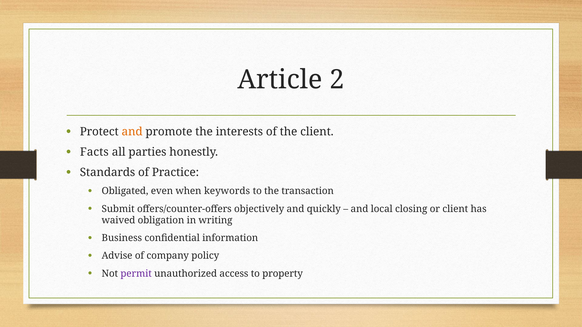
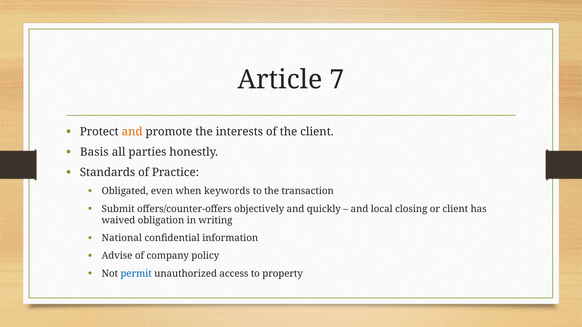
2: 2 -> 7
Facts: Facts -> Basis
Business: Business -> National
permit colour: purple -> blue
